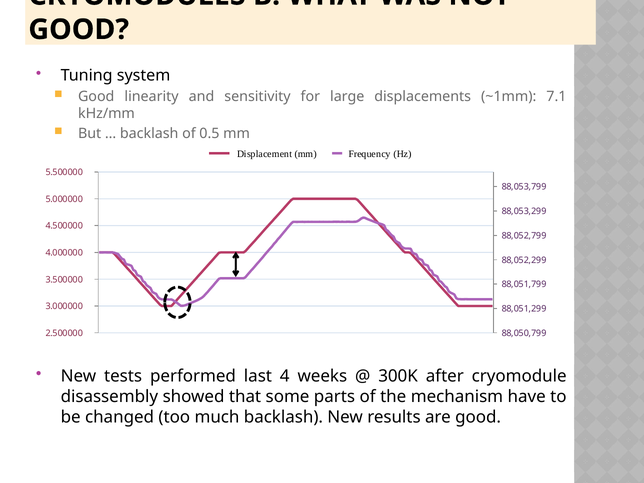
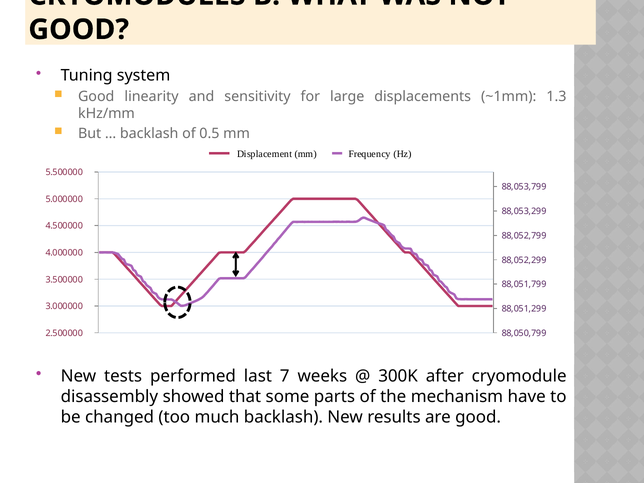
7.1: 7.1 -> 1.3
4: 4 -> 7
